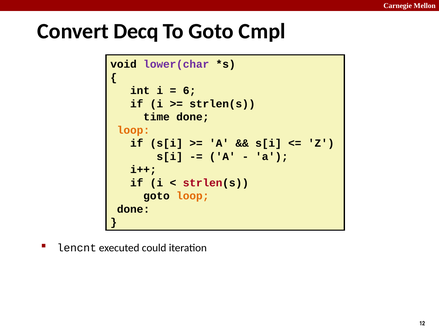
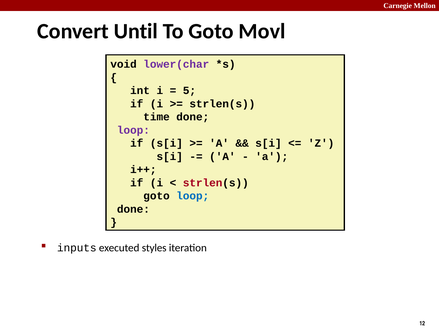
Decq: Decq -> Until
Cmpl: Cmpl -> Movl
6: 6 -> 5
loop at (133, 130) colour: orange -> purple
loop at (193, 196) colour: orange -> blue
lencnt: lencnt -> inputs
could: could -> styles
